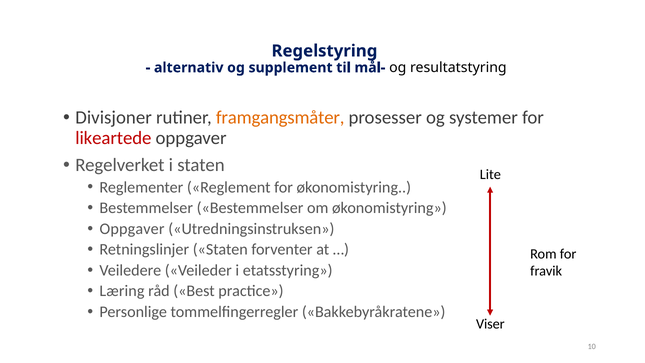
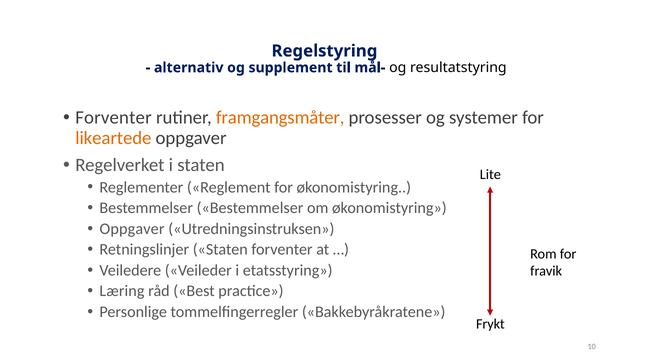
Divisjoner at (114, 118): Divisjoner -> Forventer
likeartede colour: red -> orange
Viser: Viser -> Frykt
